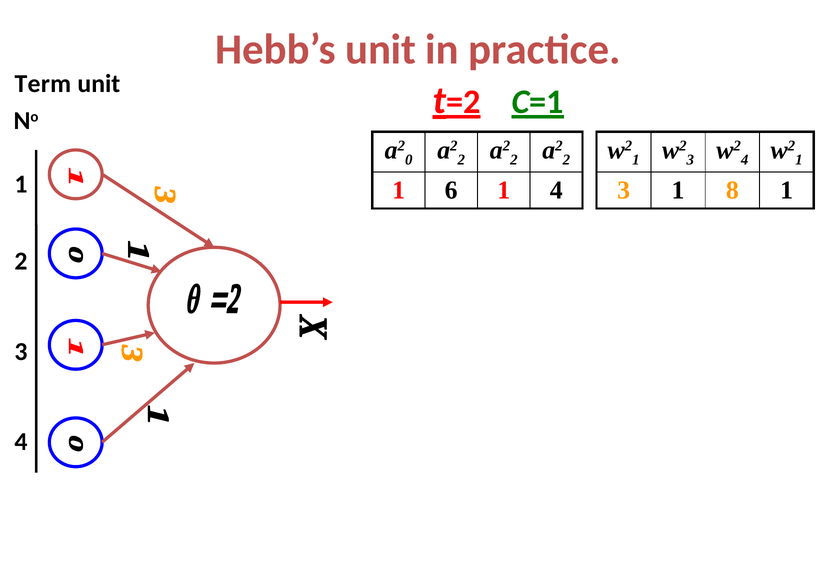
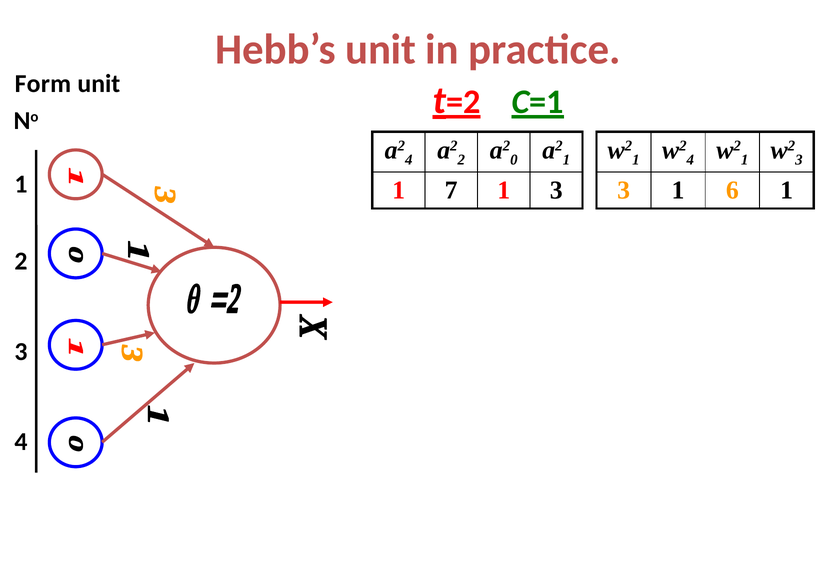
Term: Term -> Form
0 at (409, 160): 0 -> 4
2 at (514, 160): 2 -> 0
2 at (566, 160): 2 -> 1
3 at (690, 160): 3 -> 4
4 at (745, 160): 4 -> 1
1 at (799, 160): 1 -> 3
6: 6 -> 7
1 4: 4 -> 3
8: 8 -> 6
